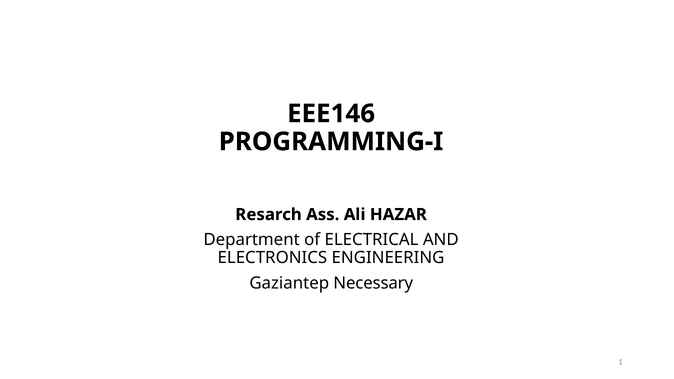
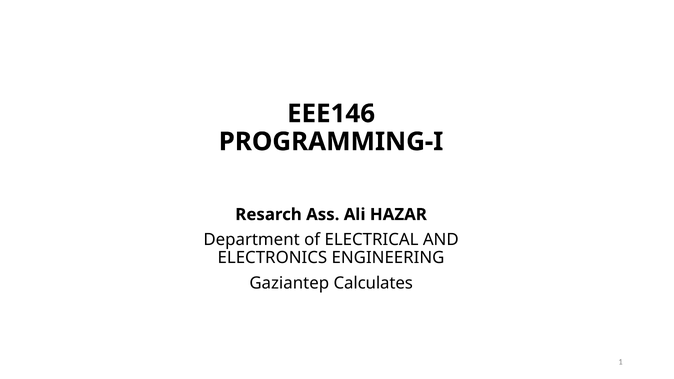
Necessary: Necessary -> Calculates
